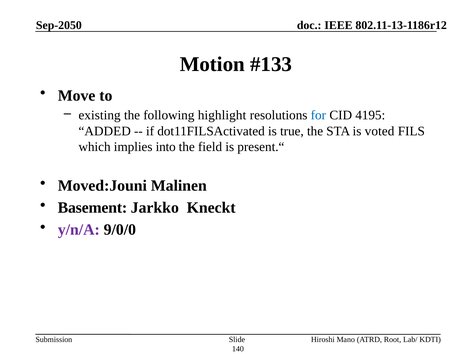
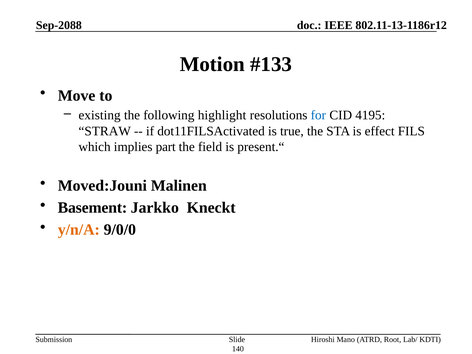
Sep-2050: Sep-2050 -> Sep-2088
ADDED: ADDED -> STRAW
voted: voted -> effect
into: into -> part
y/n/A colour: purple -> orange
